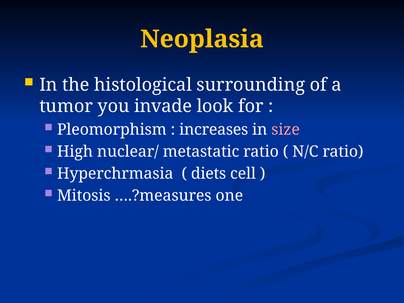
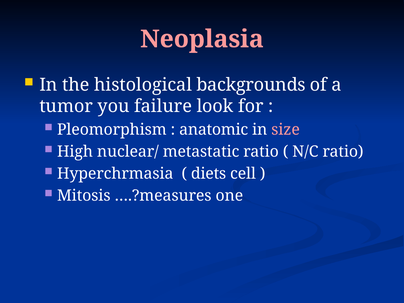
Neoplasia colour: yellow -> pink
surrounding: surrounding -> backgrounds
invade: invade -> failure
increases: increases -> anatomic
